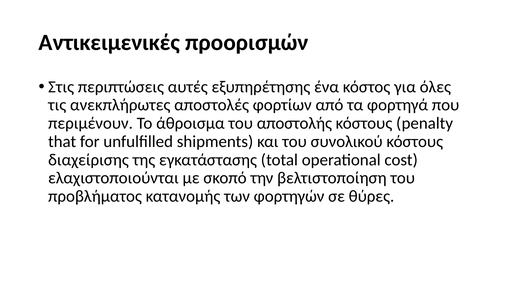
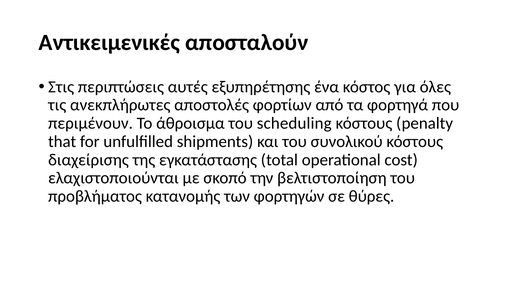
προορισμών: προορισμών -> αποσταλούν
αποστολής: αποστολής -> scheduling
